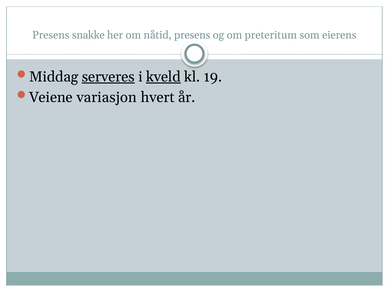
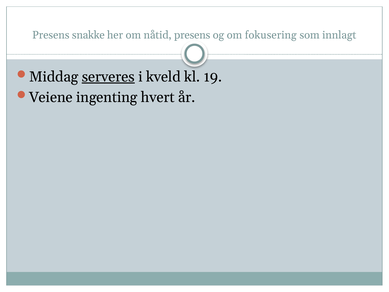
preteritum: preteritum -> fokusering
eierens: eierens -> innlagt
kveld underline: present -> none
variasjon: variasjon -> ingenting
